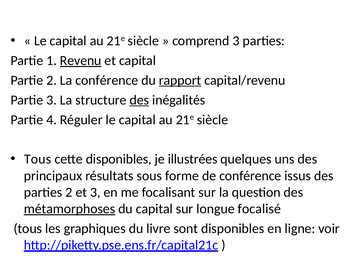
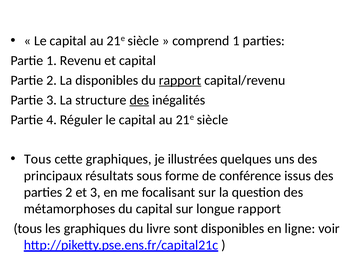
comprend 3: 3 -> 1
Revenu underline: present -> none
La conférence: conférence -> disponibles
cette disponibles: disponibles -> graphiques
métamorphoses underline: present -> none
longue focalisé: focalisé -> rapport
